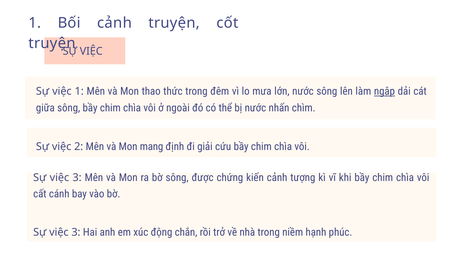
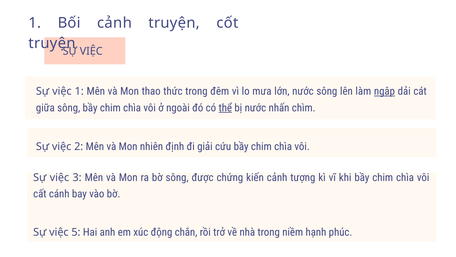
thể underline: none -> present
mang: mang -> nhiên
3 at (76, 232): 3 -> 5
